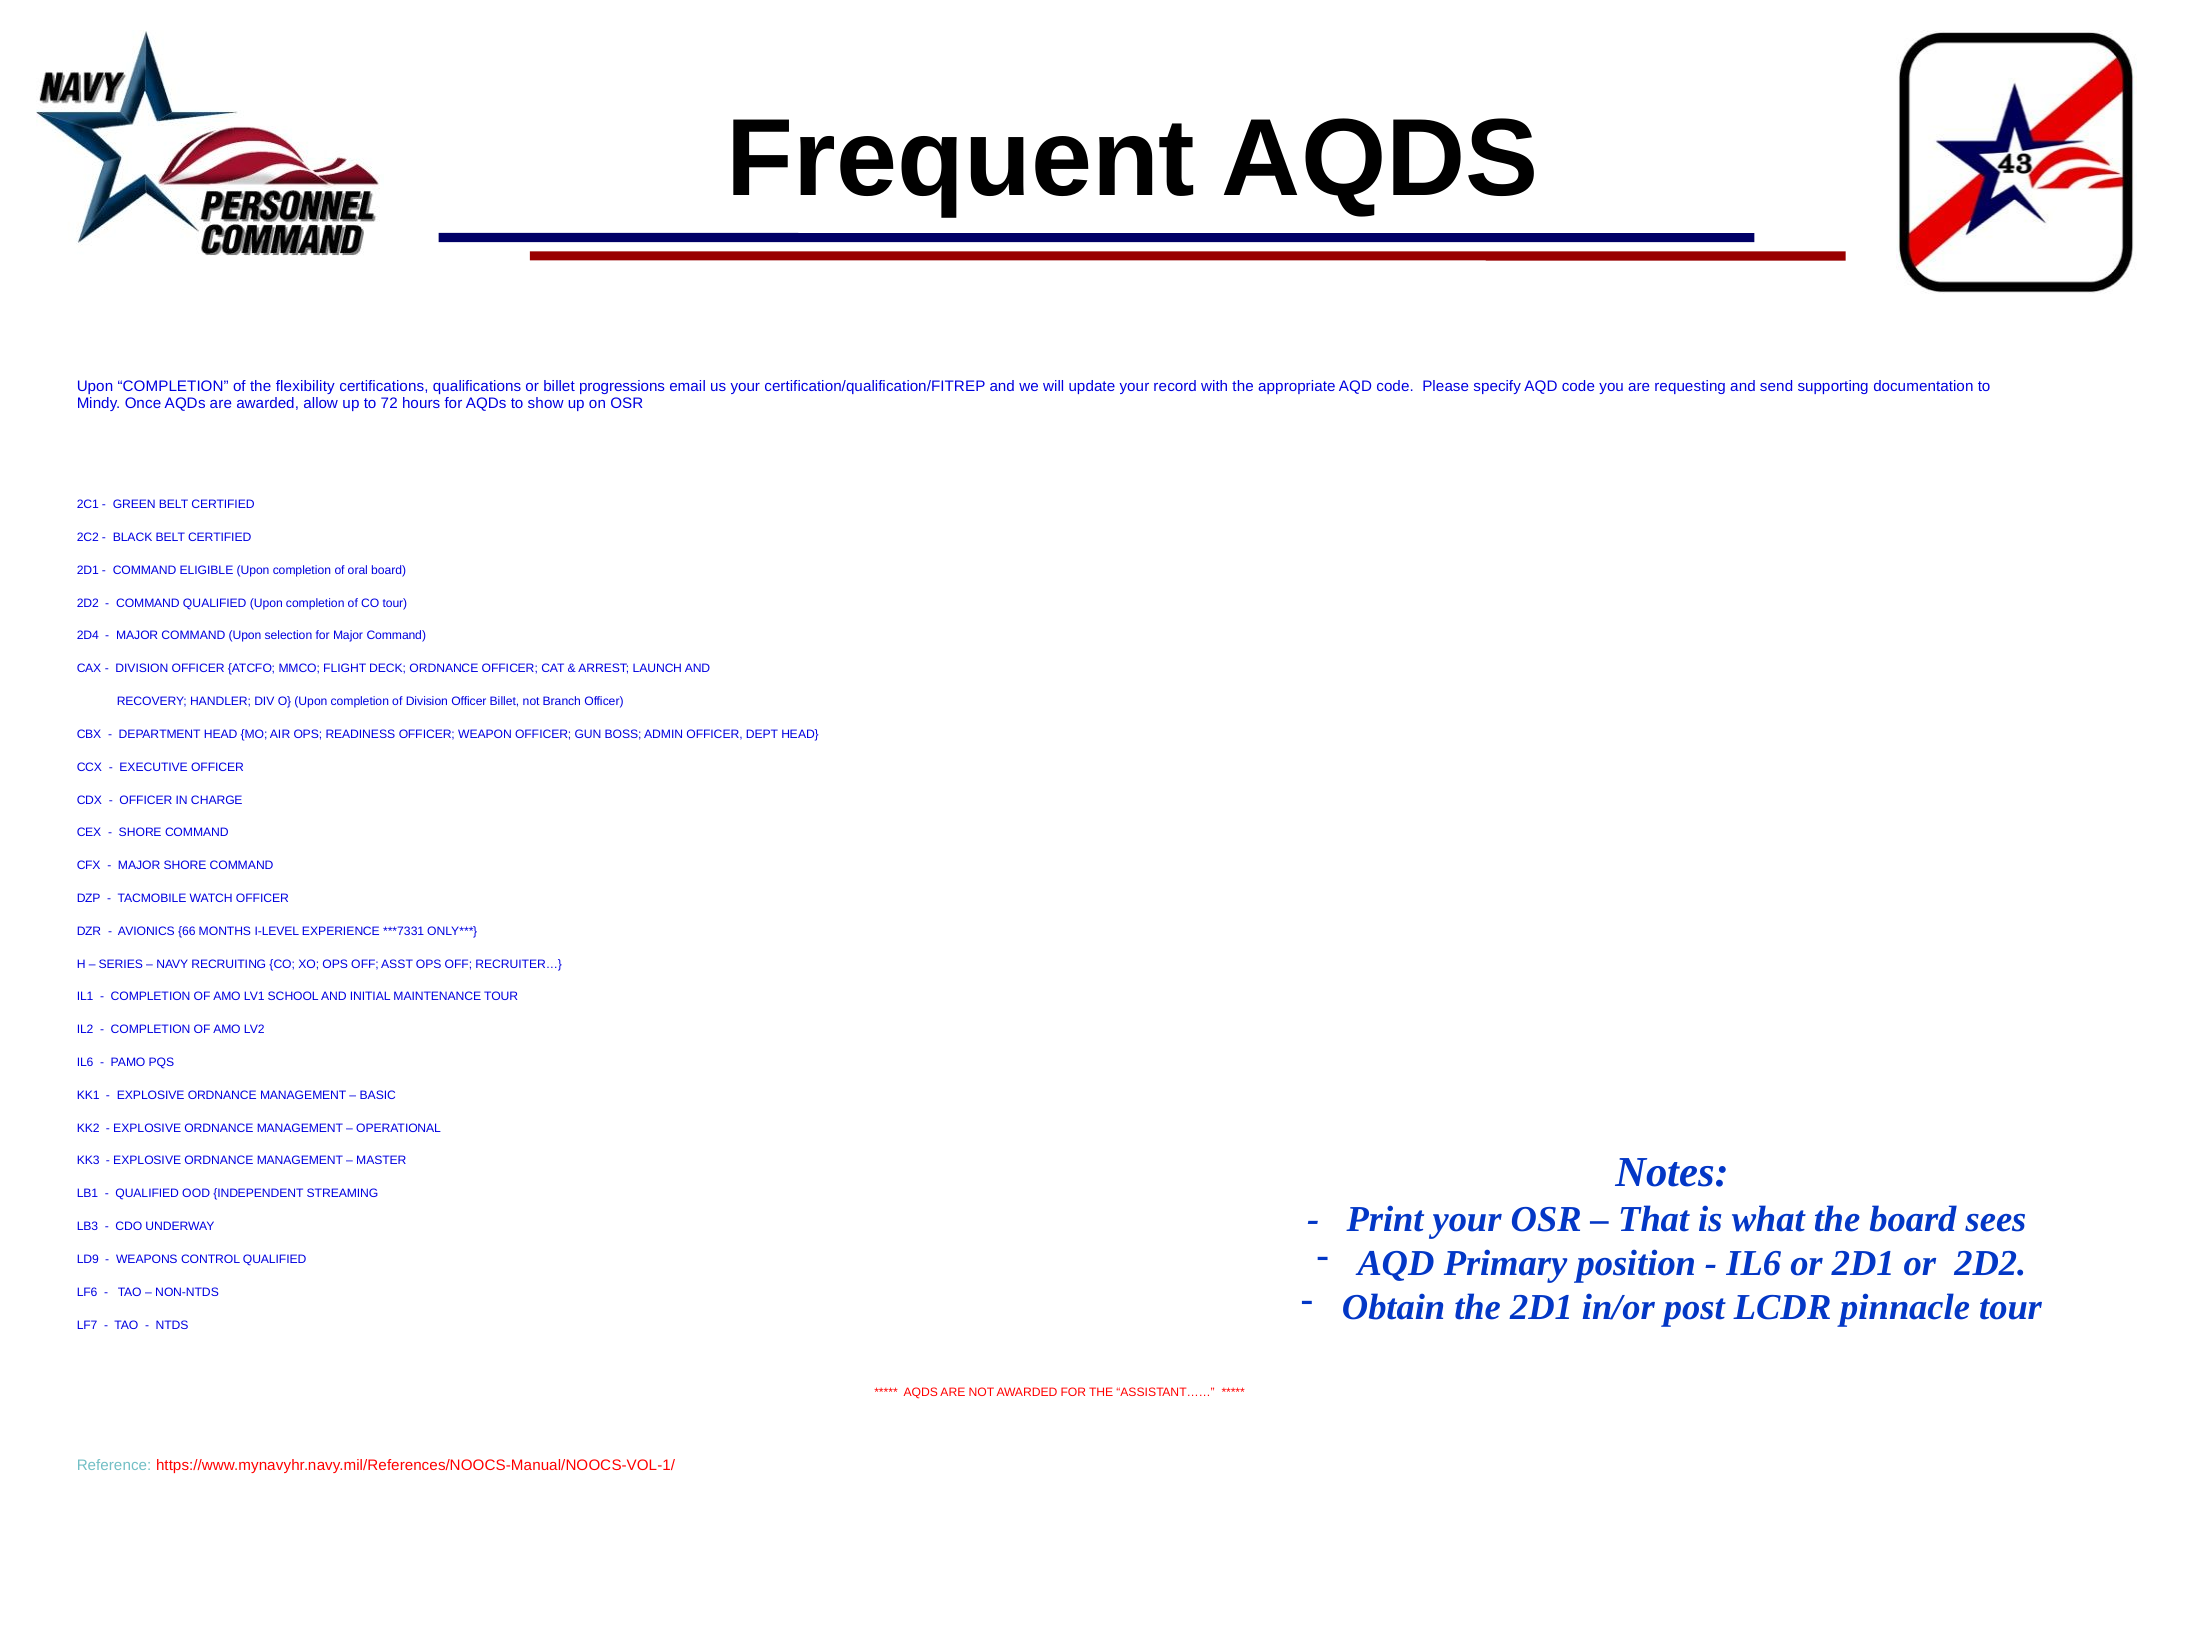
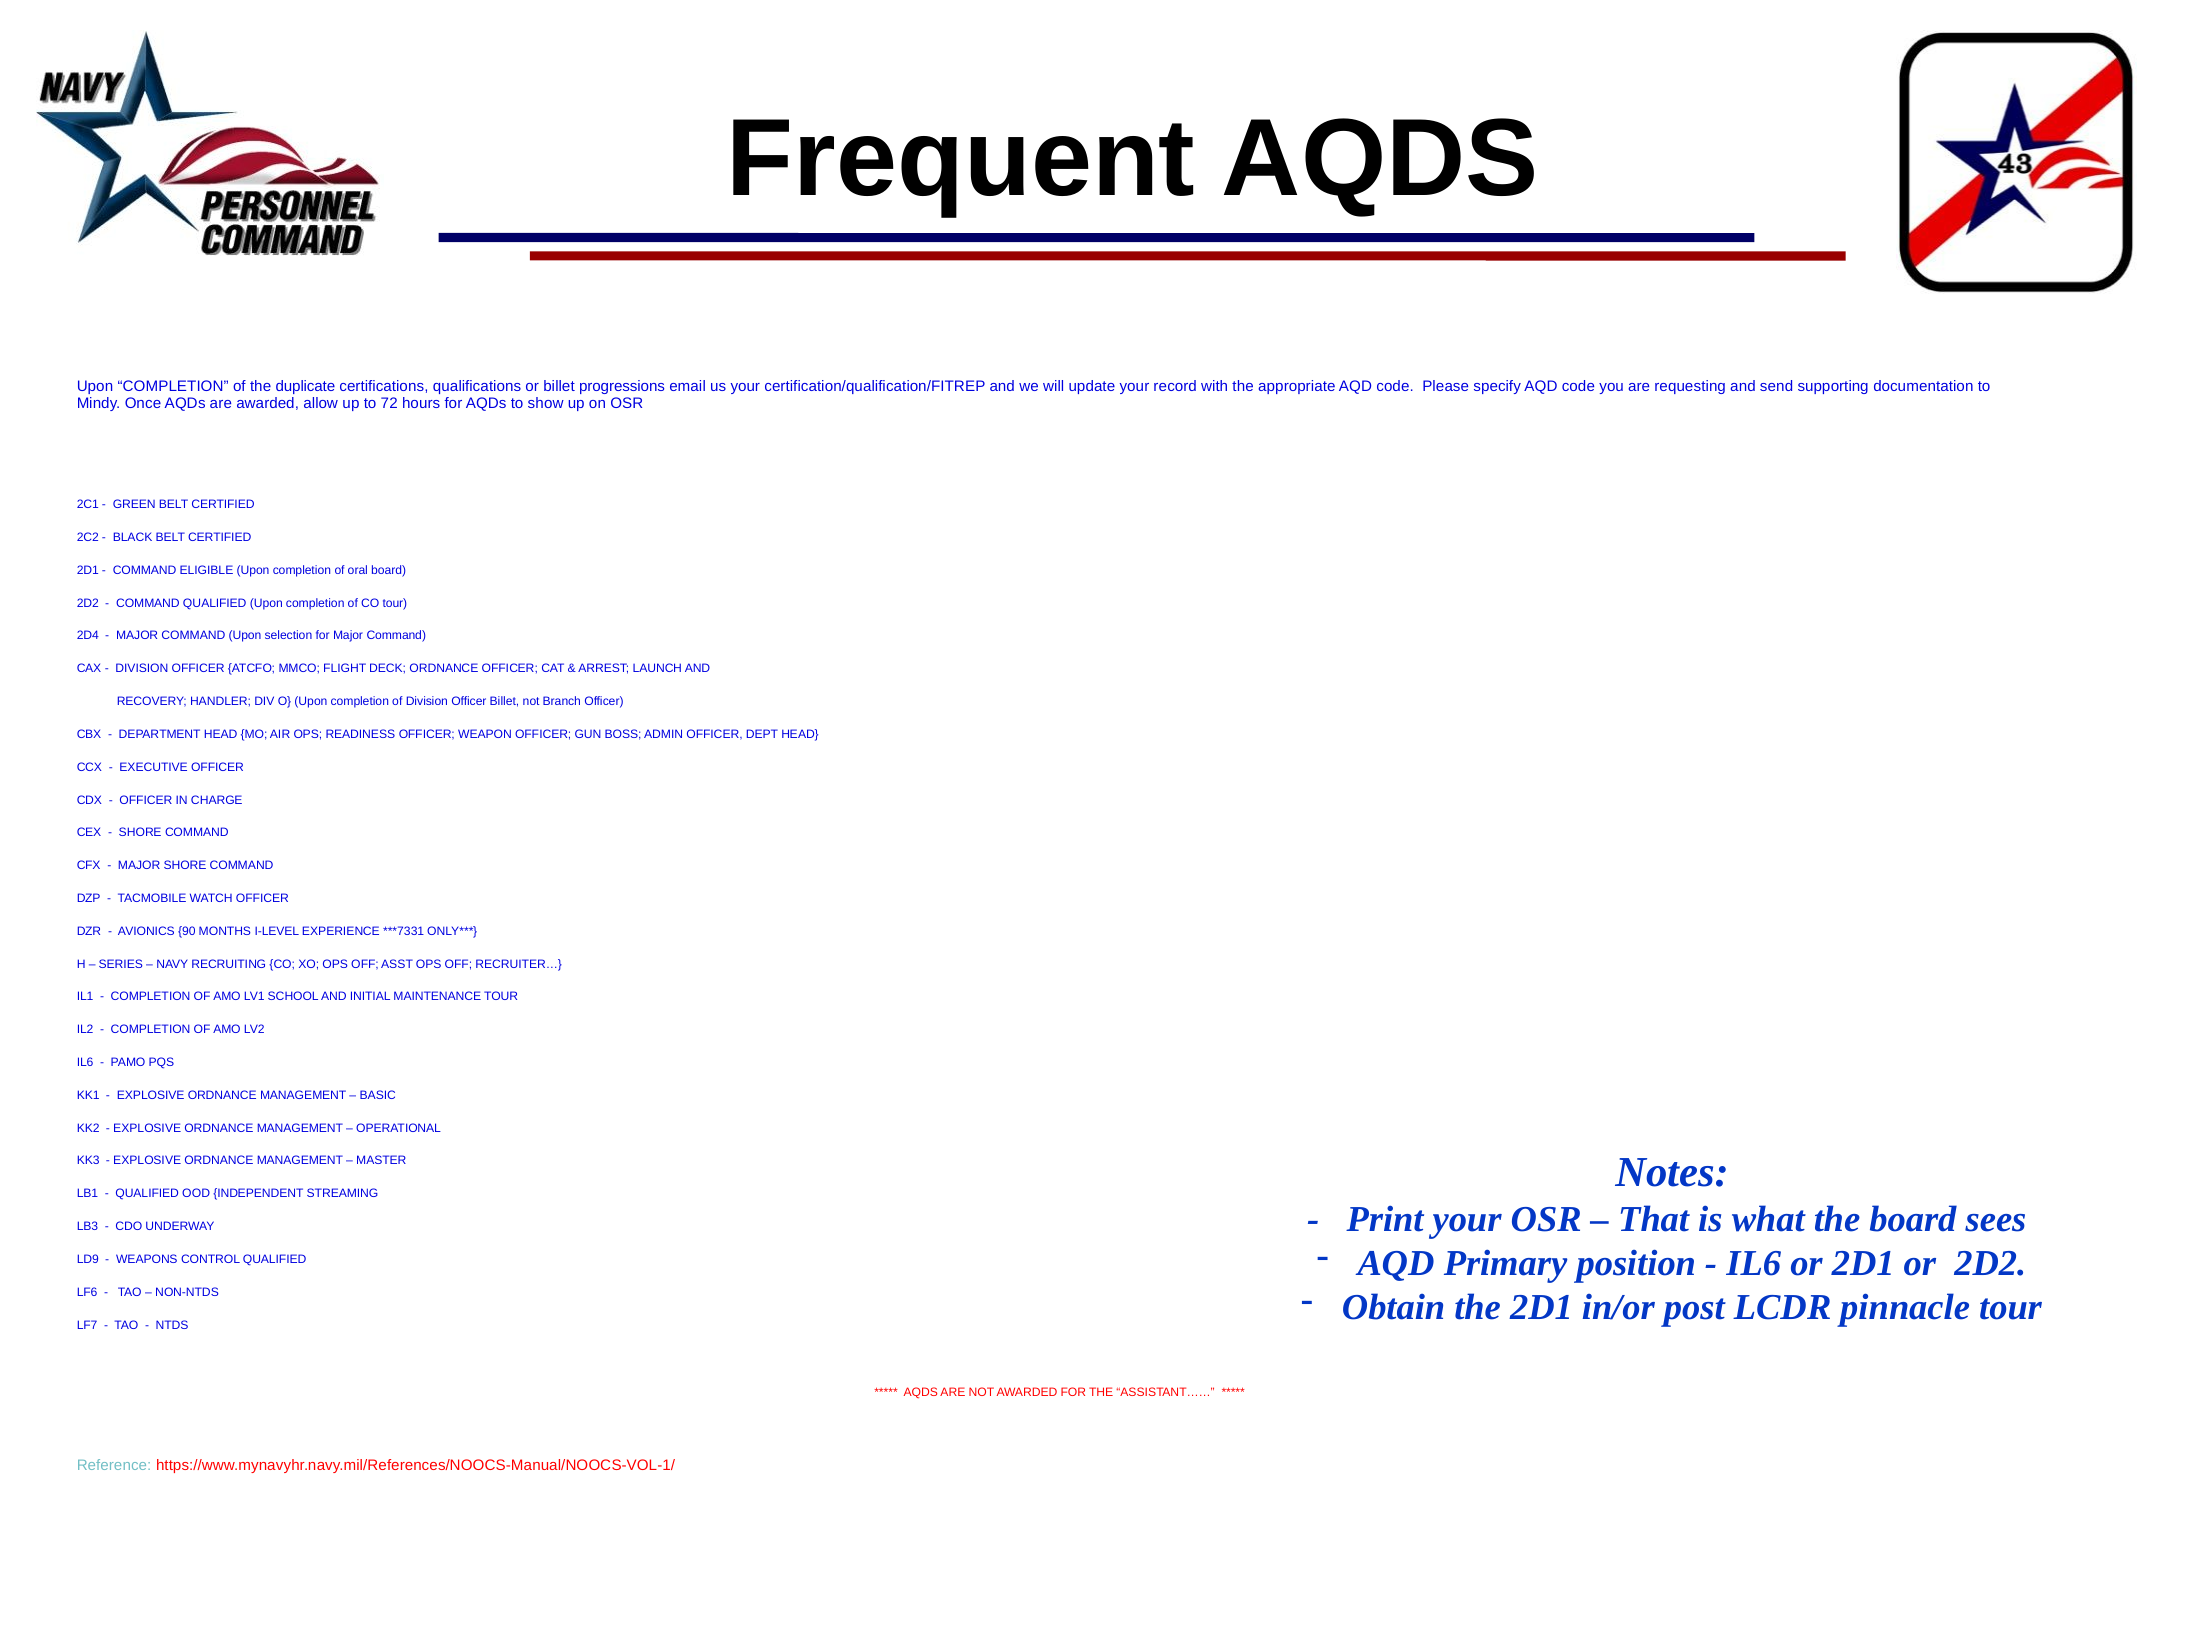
flexibility: flexibility -> duplicate
66: 66 -> 90
